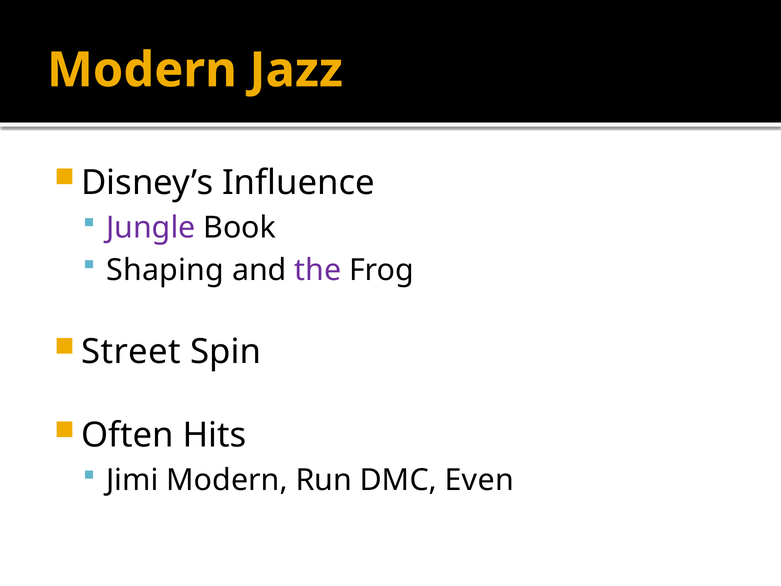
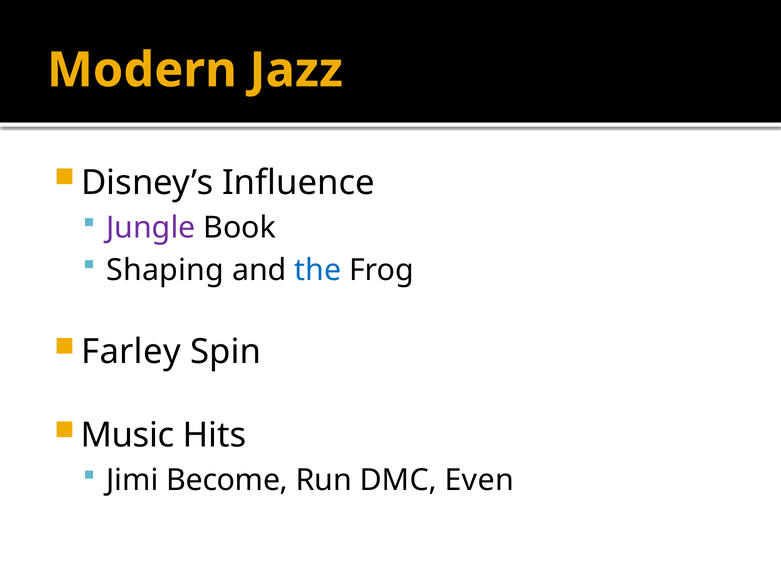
the colour: purple -> blue
Street: Street -> Farley
Often: Often -> Music
Jimi Modern: Modern -> Become
